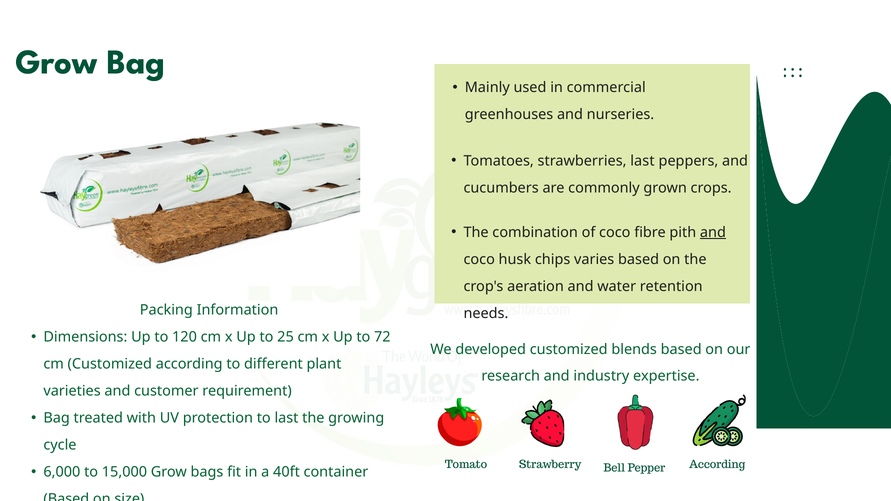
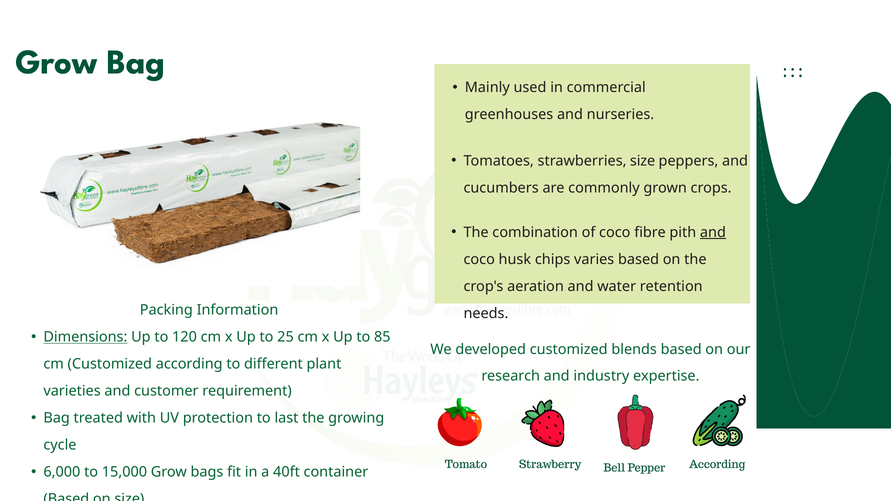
strawberries last: last -> size
Dimensions underline: none -> present
72: 72 -> 85
